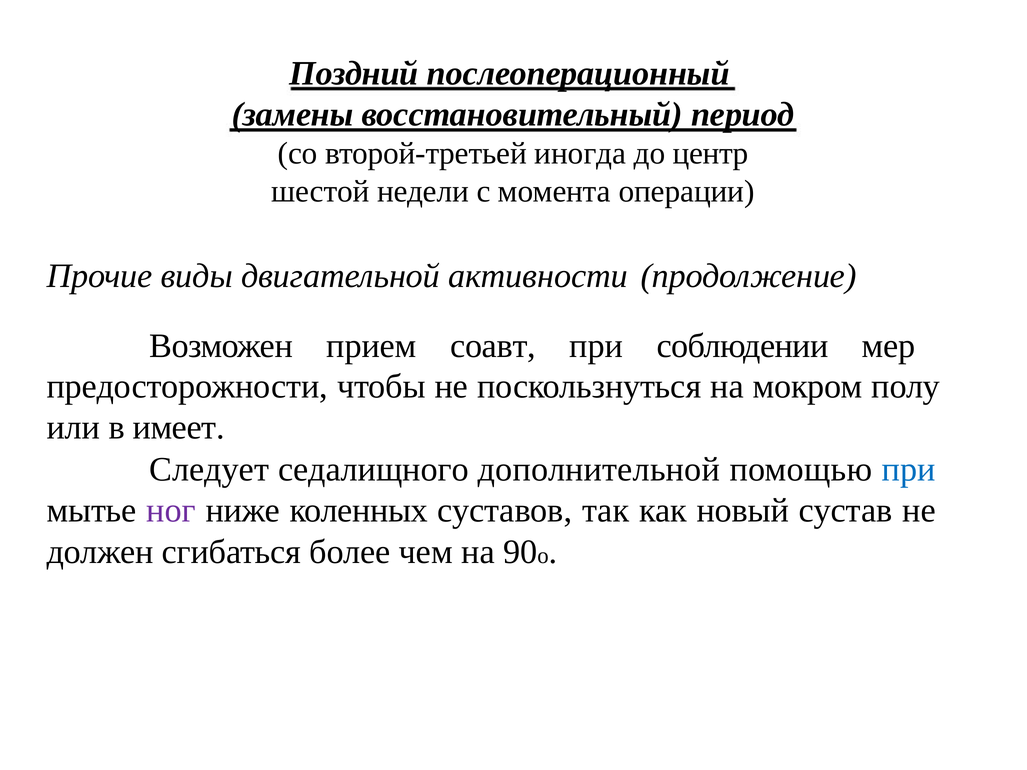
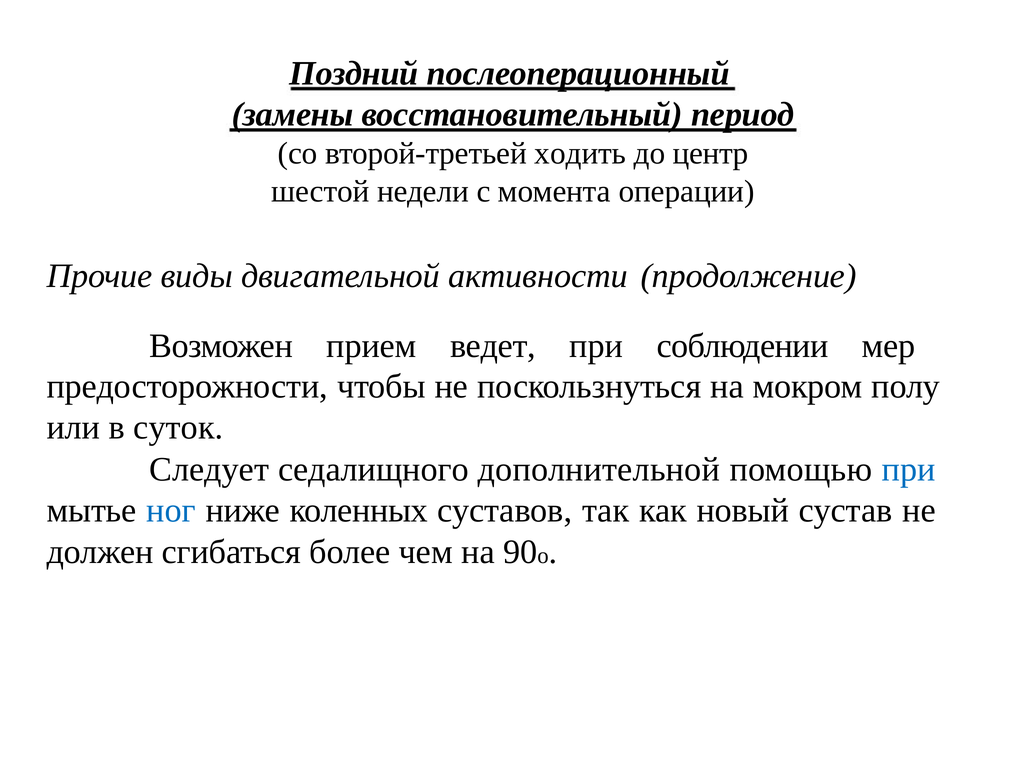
иногда: иногда -> ходить
соавт: соавт -> ведет
имеет: имеет -> суток
ног colour: purple -> blue
